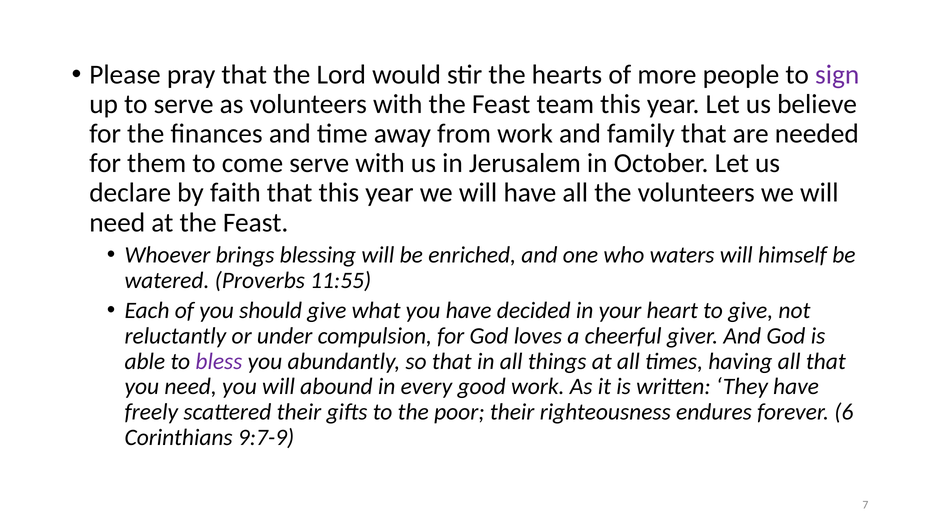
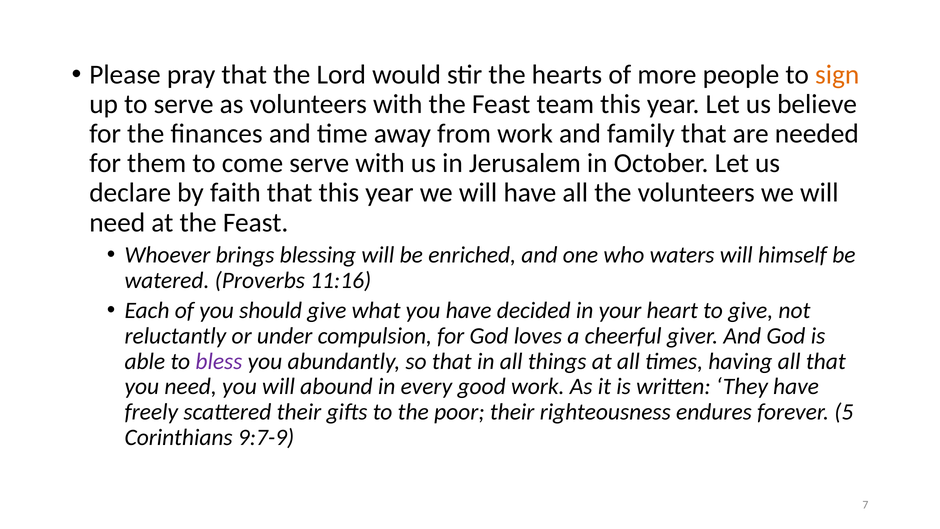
sign colour: purple -> orange
11:55: 11:55 -> 11:16
6: 6 -> 5
